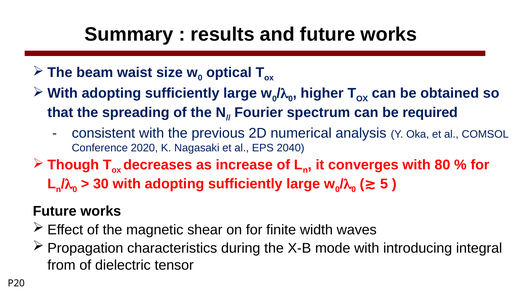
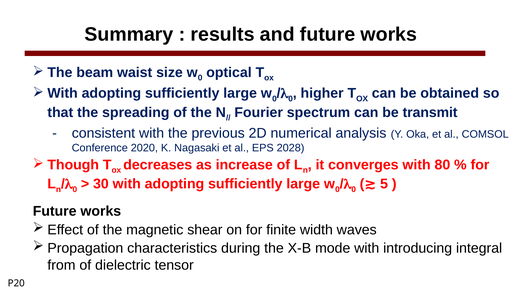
required: required -> transmit
2040: 2040 -> 2028
